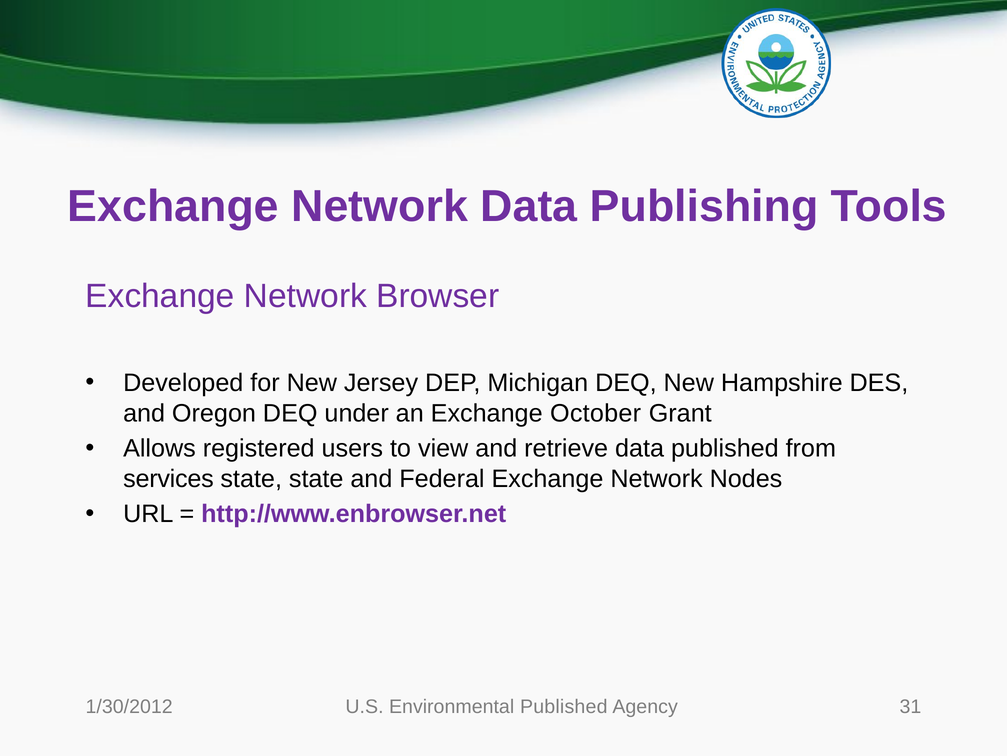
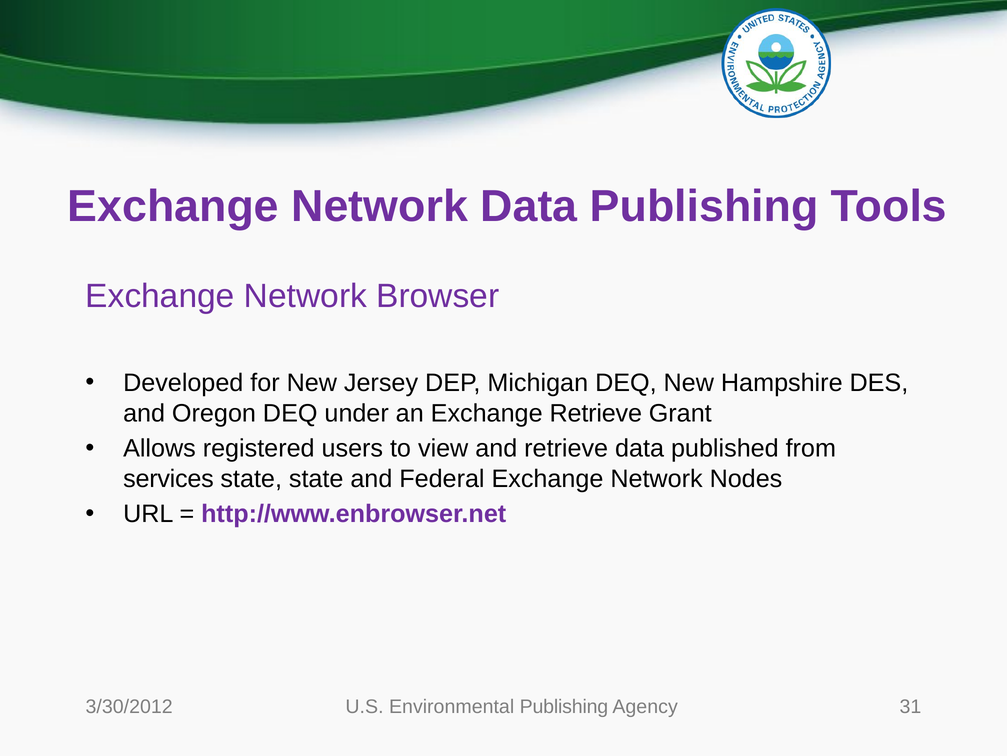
Exchange October: October -> Retrieve
1/30/2012: 1/30/2012 -> 3/30/2012
Environmental Published: Published -> Publishing
